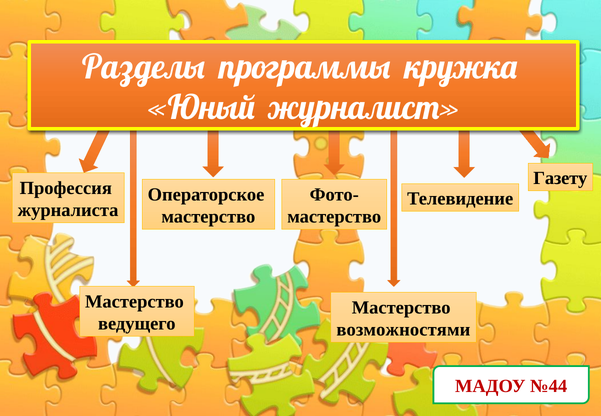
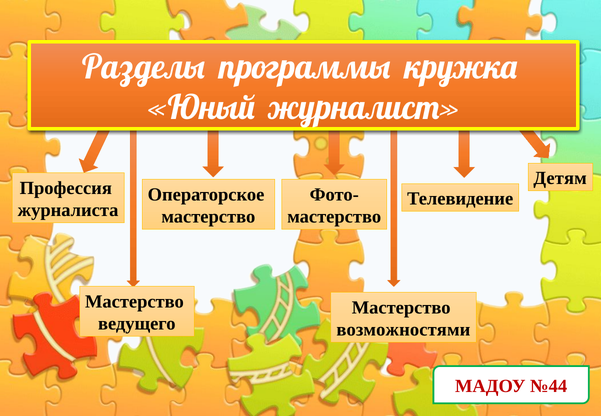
Газету: Газету -> Детям
